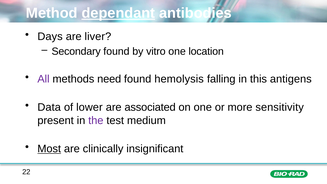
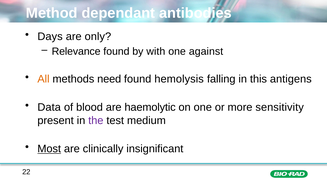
dependant underline: present -> none
liver: liver -> only
Secondary: Secondary -> Relevance
vitro: vitro -> with
location: location -> against
All colour: purple -> orange
lower: lower -> blood
associated: associated -> haemolytic
